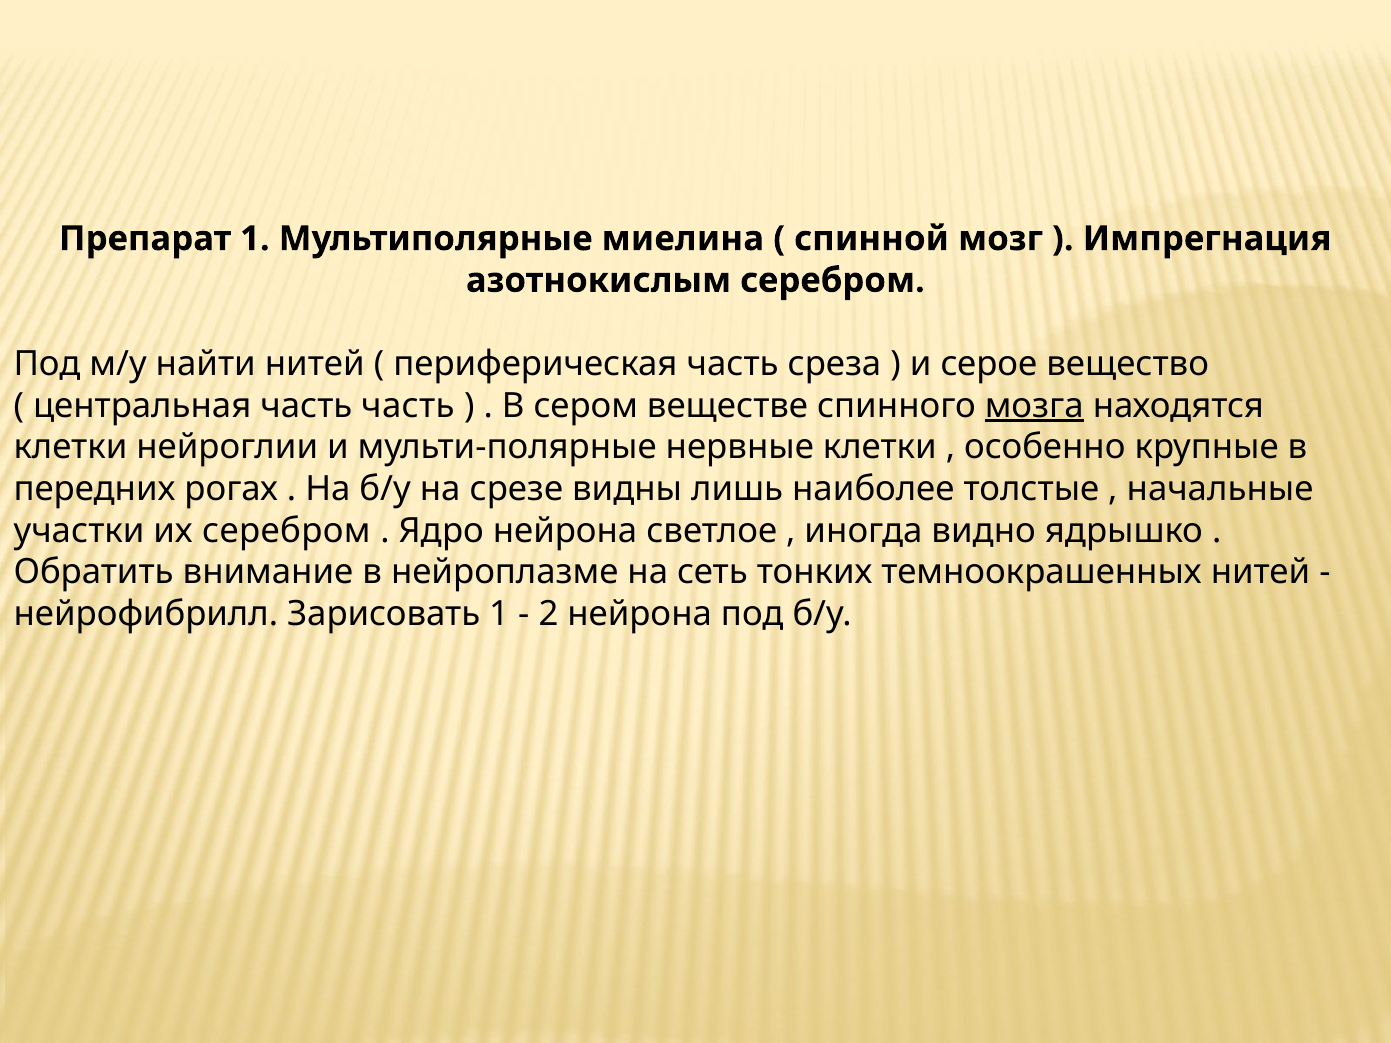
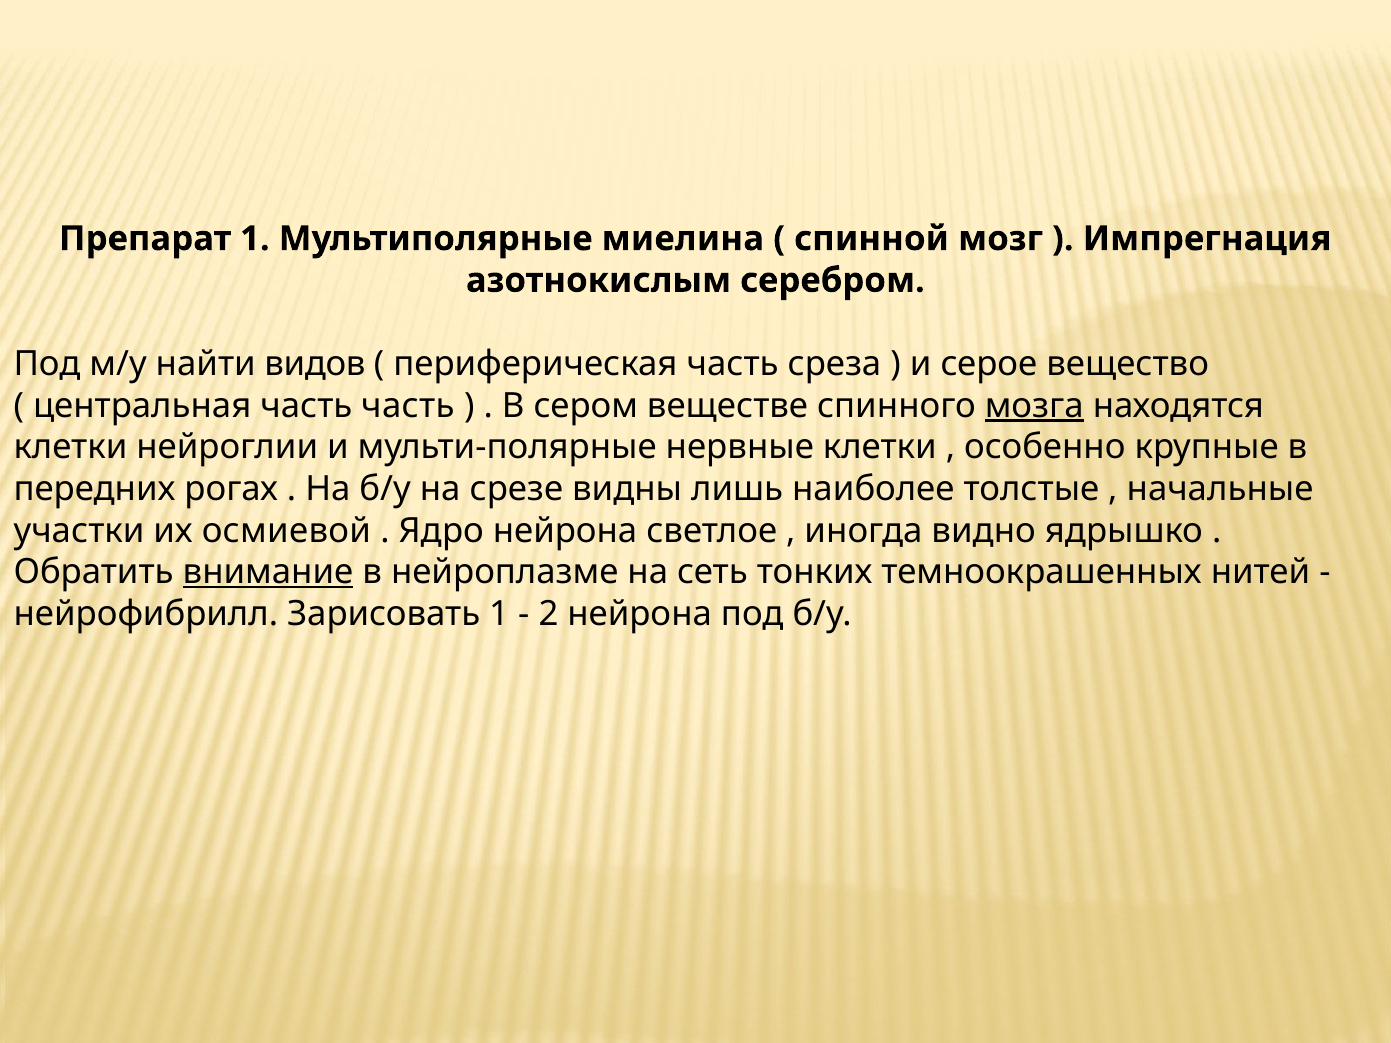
найти нитей: нитей -> видов
их серебром: серебром -> осмиевой
внимание underline: none -> present
